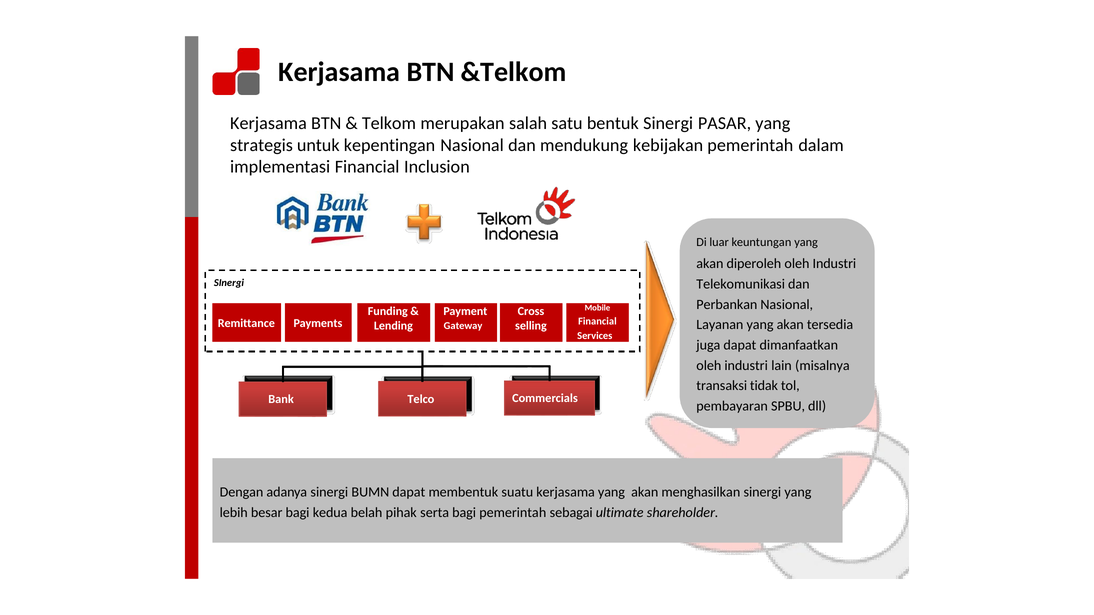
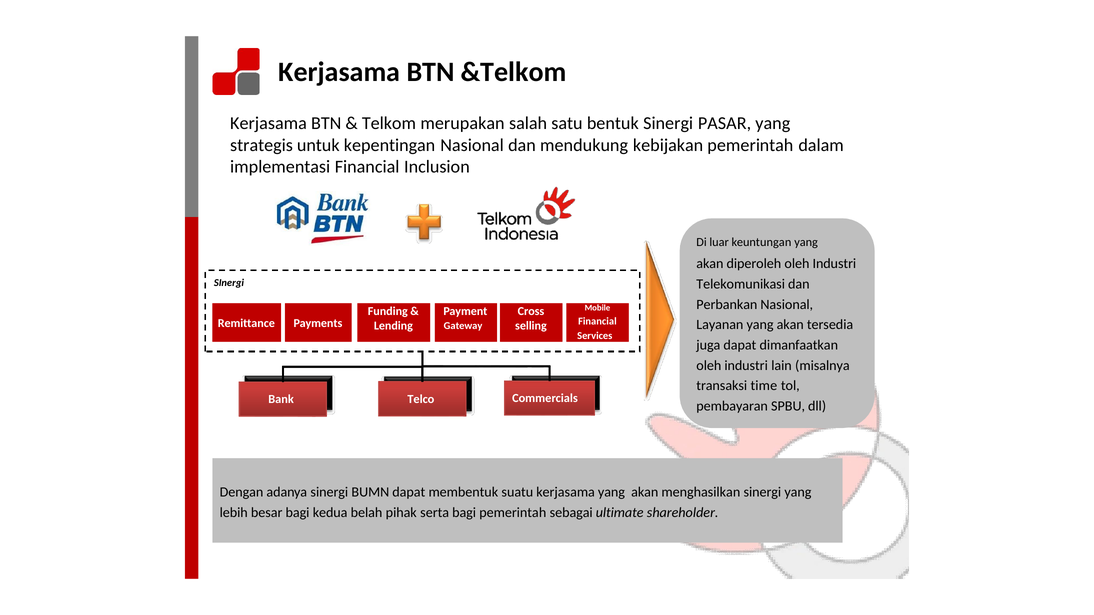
tidak: tidak -> time
